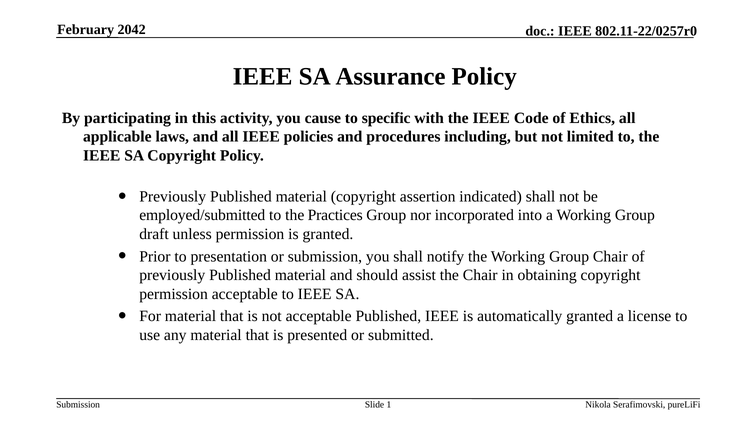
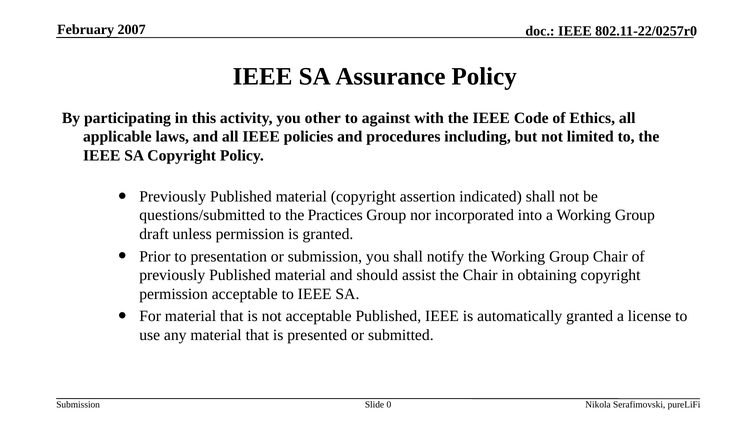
2042: 2042 -> 2007
cause: cause -> other
specific: specific -> against
employed/submitted: employed/submitted -> questions/submitted
1: 1 -> 0
